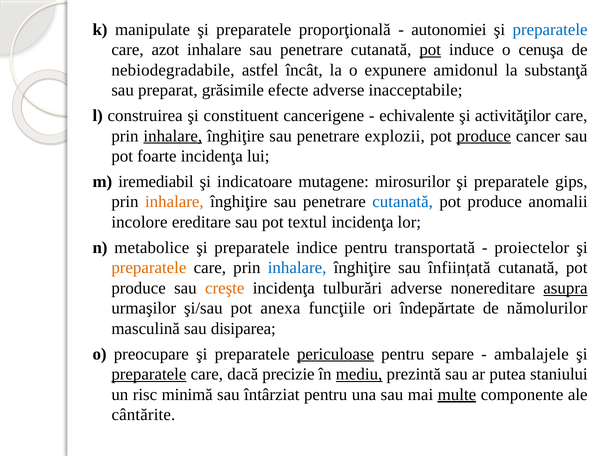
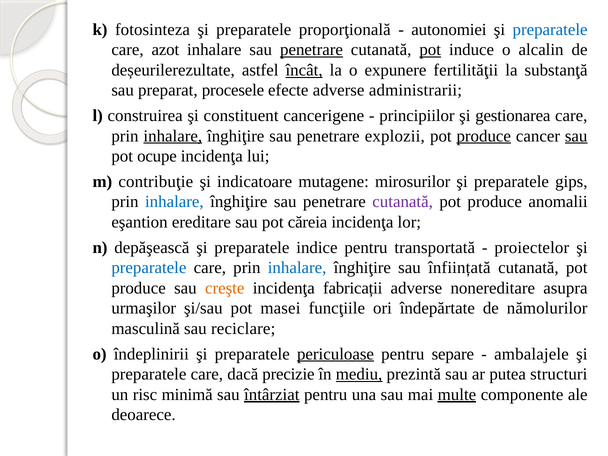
manipulate: manipulate -> fotosinteza
penetrare at (311, 50) underline: none -> present
cenuşa: cenuşa -> alcalin
nebiodegradabile: nebiodegradabile -> deșeurilerezultate
încât underline: none -> present
amidonul: amidonul -> fertilităţii
grăsimile: grăsimile -> procesele
inacceptabile: inacceptabile -> administrarii
echivalente: echivalente -> principiilor
activităţilor: activităţilor -> gestionarea
sau at (576, 136) underline: none -> present
foarte: foarte -> ocupe
iremediabil: iremediabil -> contribuţie
inhalare at (174, 202) colour: orange -> blue
cutanată at (403, 202) colour: blue -> purple
incolore: incolore -> eşantion
textul: textul -> căreia
metabolice: metabolice -> depăşească
preparatele at (149, 268) colour: orange -> blue
tulburări: tulburări -> fabricații
asupra underline: present -> none
anexa: anexa -> masei
disiparea: disiparea -> reciclare
preocupare: preocupare -> îndeplinirii
preparatele at (149, 374) underline: present -> none
staniului: staniului -> structuri
întârziat underline: none -> present
cântărite: cântărite -> deoarece
